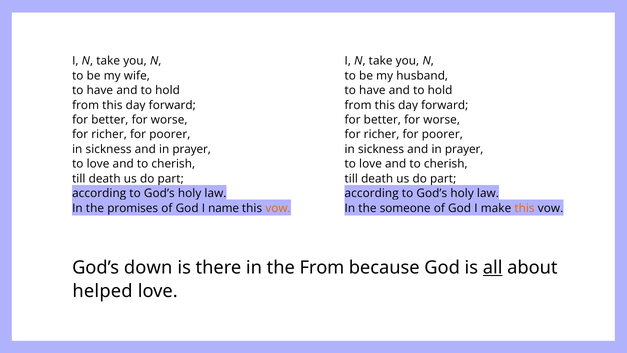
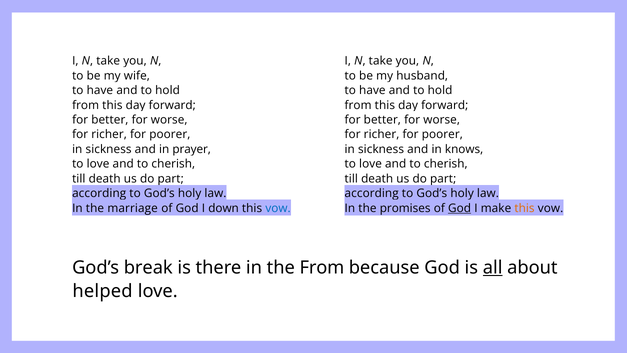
prayer at (464, 149): prayer -> knows
promises: promises -> marriage
name: name -> down
vow at (278, 208) colour: orange -> blue
someone: someone -> promises
God at (460, 208) underline: none -> present
down: down -> break
